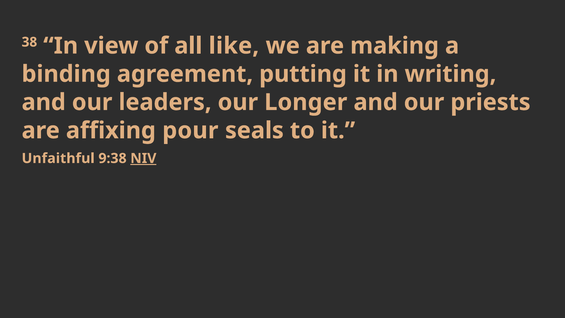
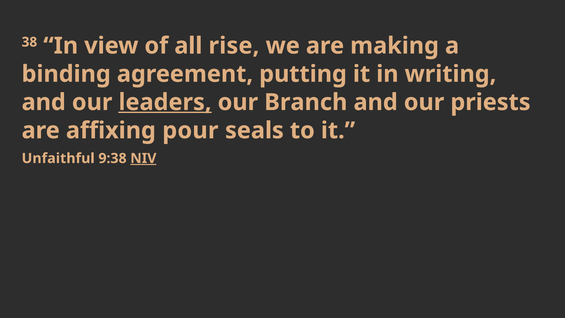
like: like -> rise
leaders underline: none -> present
Longer: Longer -> Branch
